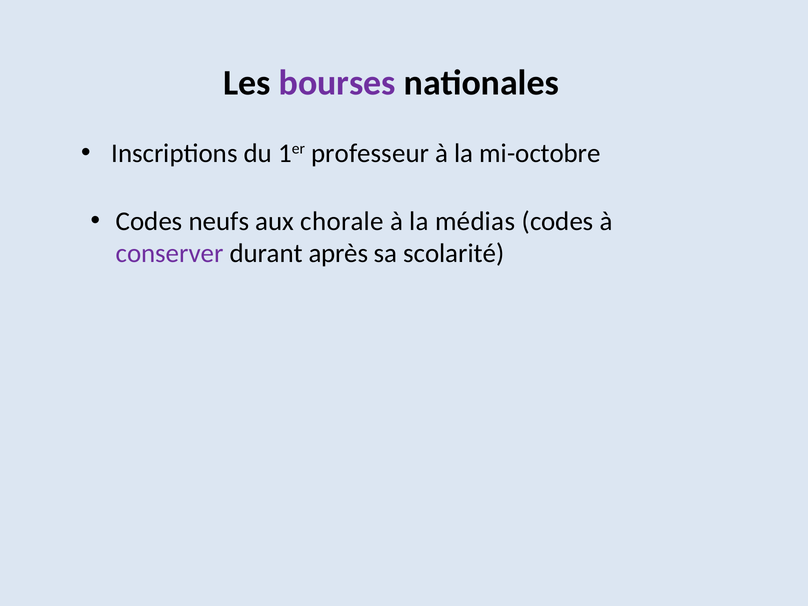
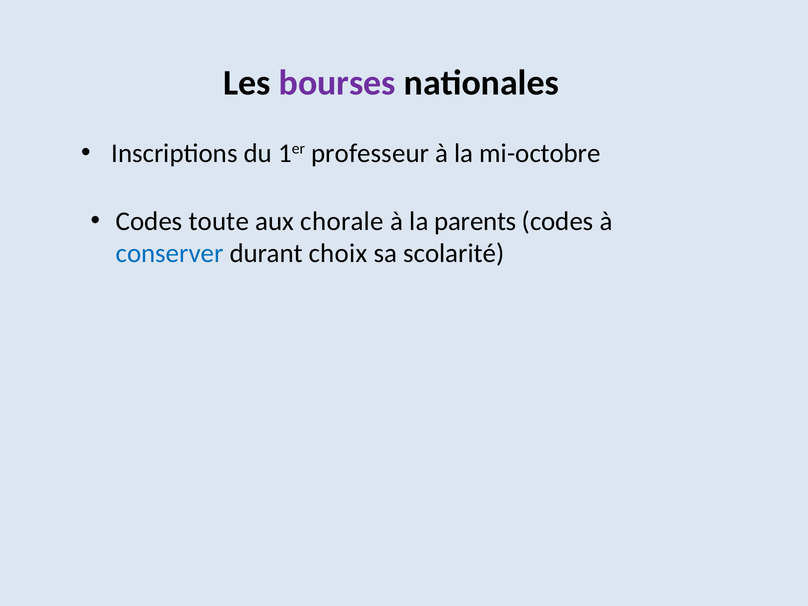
neufs: neufs -> toute
médias: médias -> parents
conserver colour: purple -> blue
après: après -> choix
